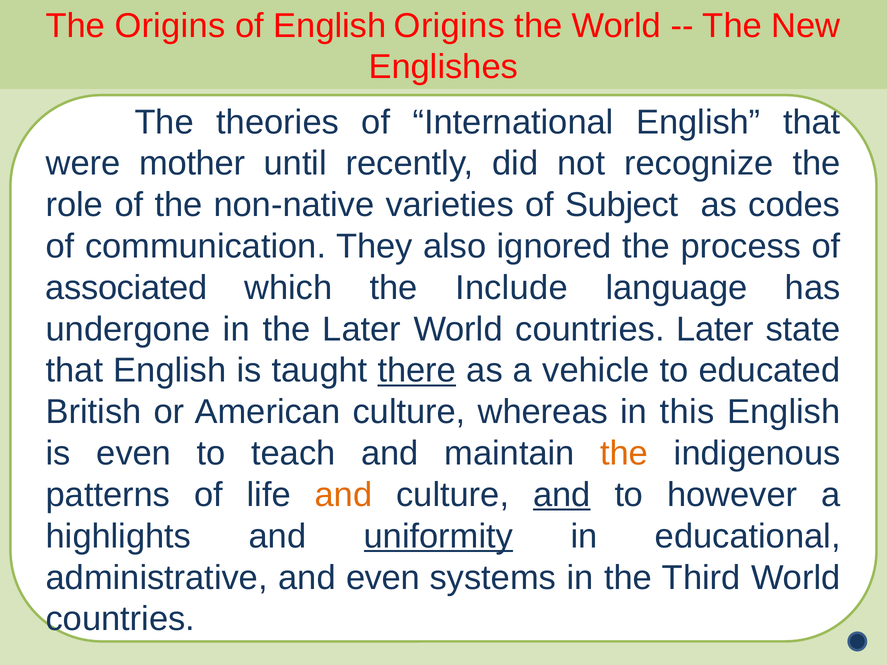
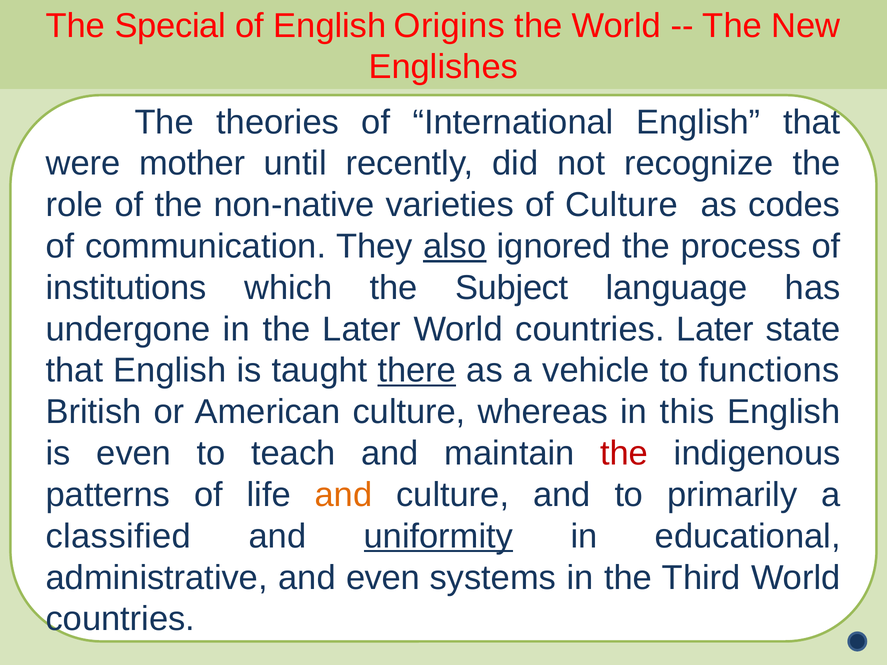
The Origins: Origins -> Special
of Subject: Subject -> Culture
also underline: none -> present
associated: associated -> institutions
Include: Include -> Subject
educated: educated -> functions
the at (624, 454) colour: orange -> red
and at (562, 495) underline: present -> none
however: however -> primarily
highlights: highlights -> classified
